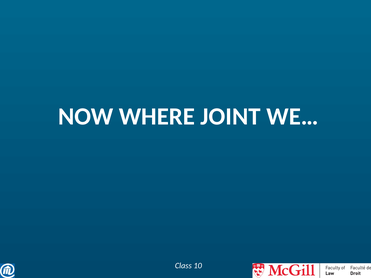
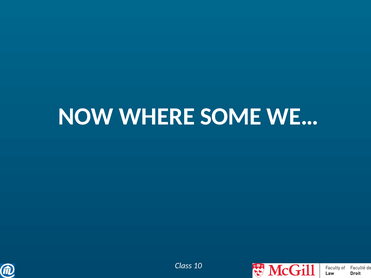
JOINT: JOINT -> SOME
